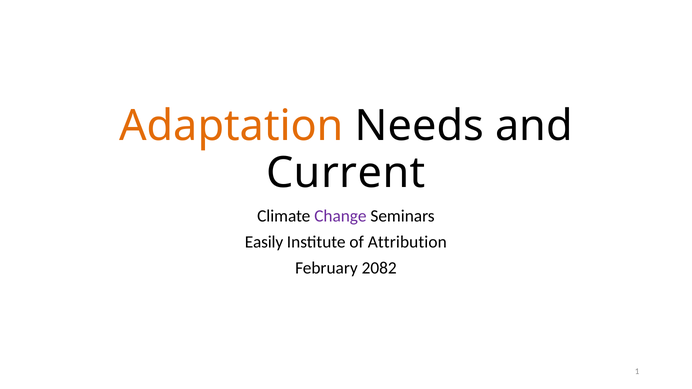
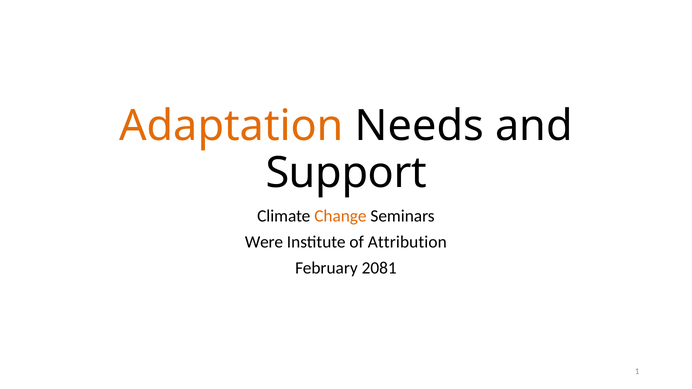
Current: Current -> Support
Change colour: purple -> orange
Easily: Easily -> Were
2082: 2082 -> 2081
